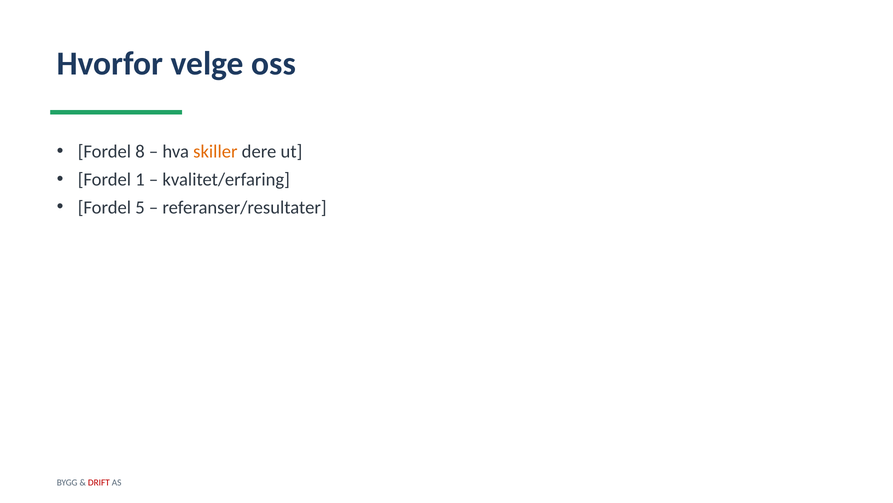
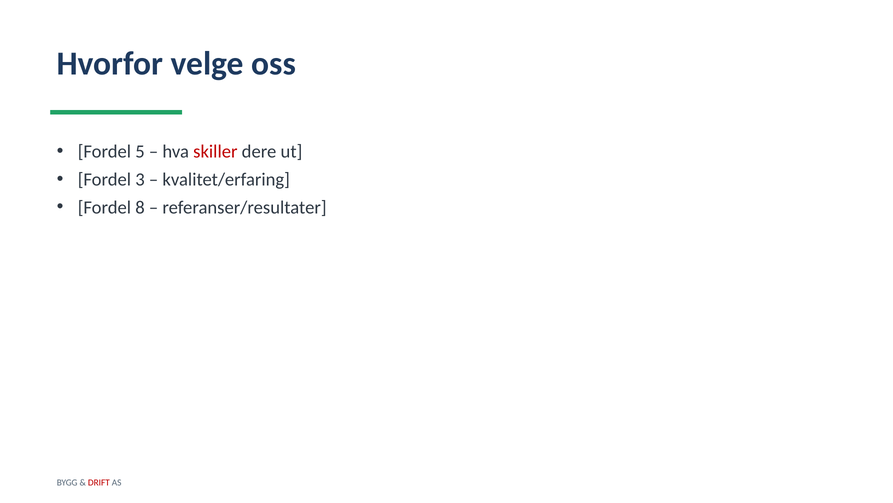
8: 8 -> 5
skiller colour: orange -> red
1: 1 -> 3
5: 5 -> 8
